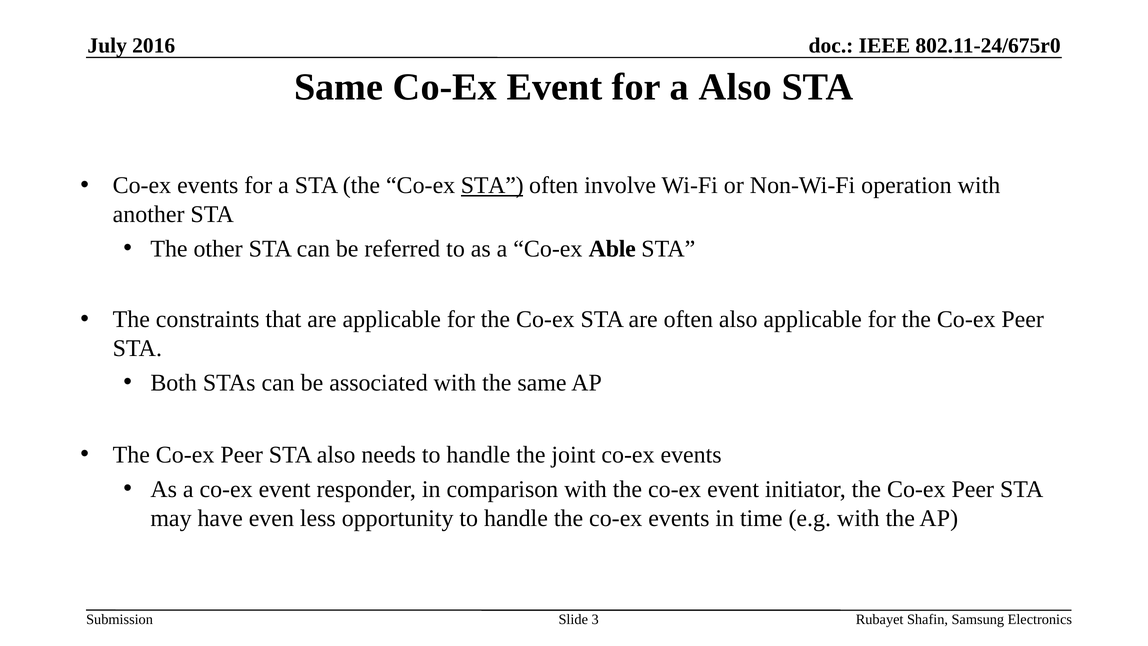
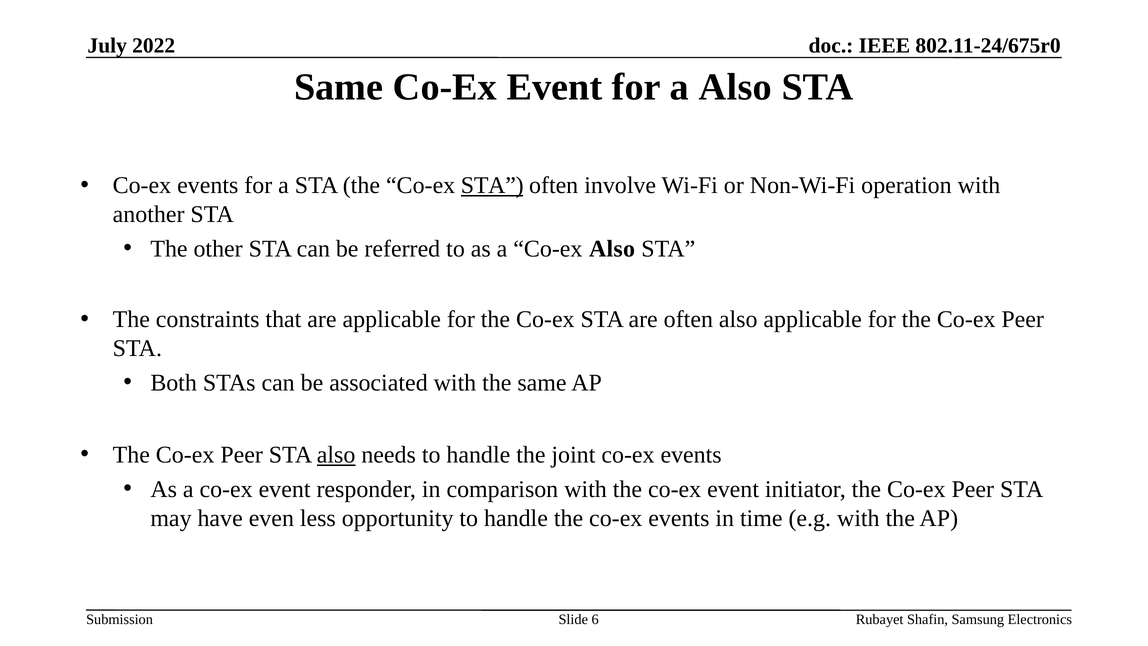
2016: 2016 -> 2022
Co-ex Able: Able -> Also
also at (336, 455) underline: none -> present
3: 3 -> 6
